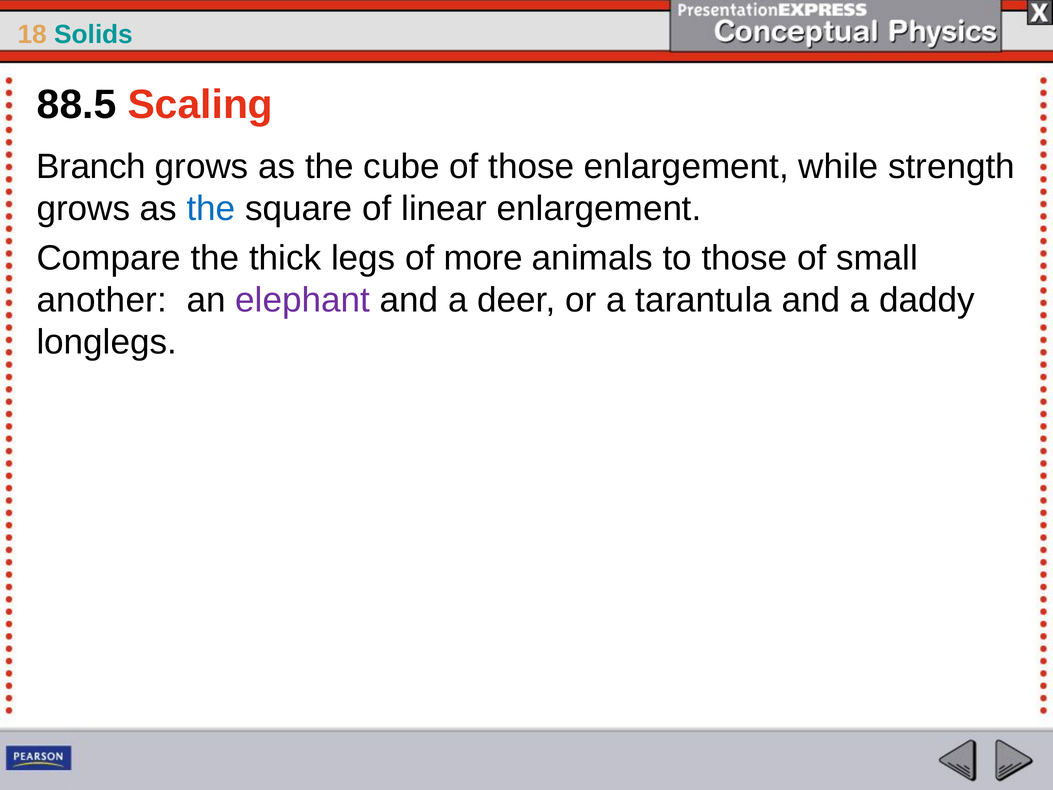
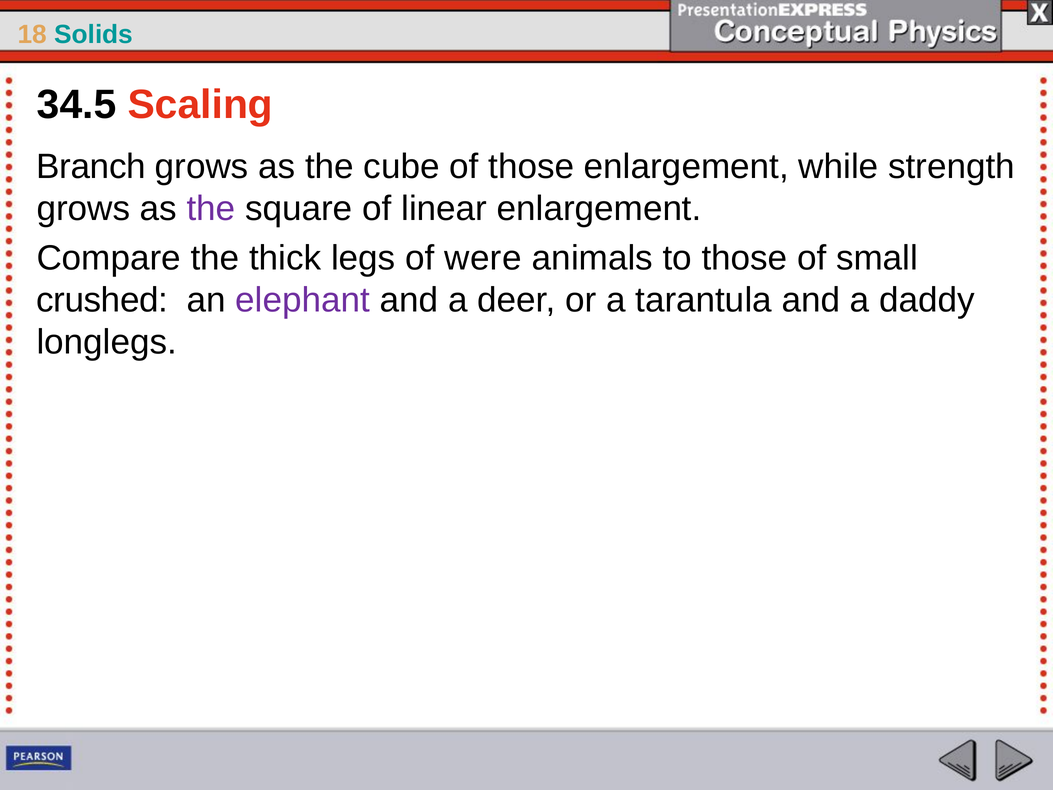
88.5: 88.5 -> 34.5
the at (211, 209) colour: blue -> purple
more: more -> were
another: another -> crushed
